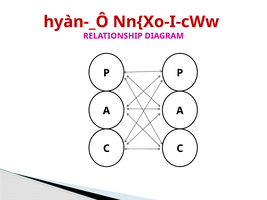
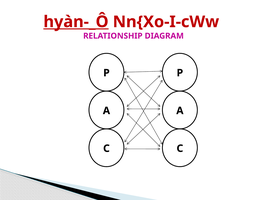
hyàn-_Ô underline: none -> present
